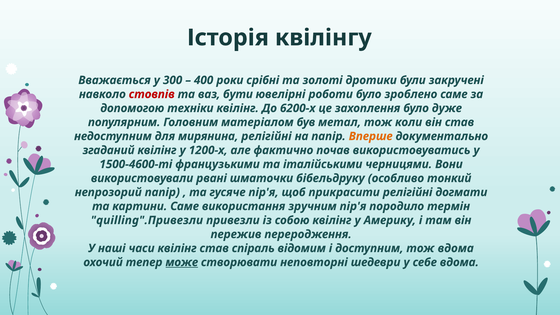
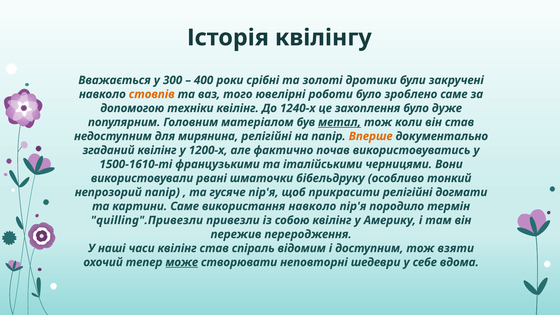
стовпів colour: red -> orange
бути: бути -> того
6200-х: 6200-х -> 1240-х
метал underline: none -> present
1500-4600-ті: 1500-4600-ті -> 1500-1610-ті
використання зручним: зручним -> навколо
тож вдома: вдома -> взяти
